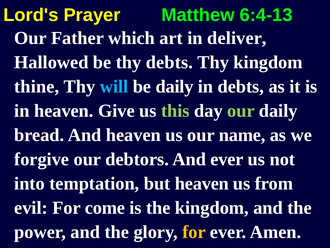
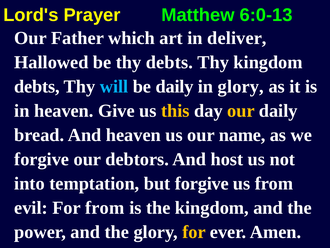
6:4-13: 6:4-13 -> 6:0-13
thine at (37, 86): thine -> debts
in debts: debts -> glory
this colour: light green -> yellow
our at (241, 111) colour: light green -> yellow
And ever: ever -> host
but heaven: heaven -> forgive
For come: come -> from
